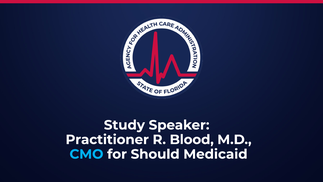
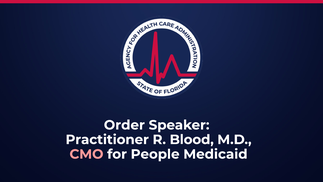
Study: Study -> Order
CMO colour: light blue -> pink
Should: Should -> People
